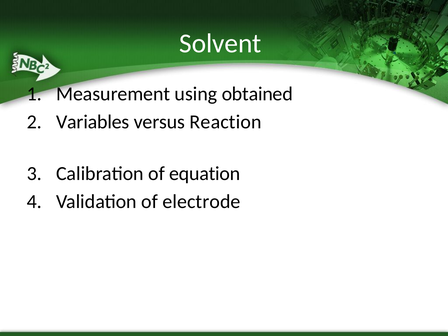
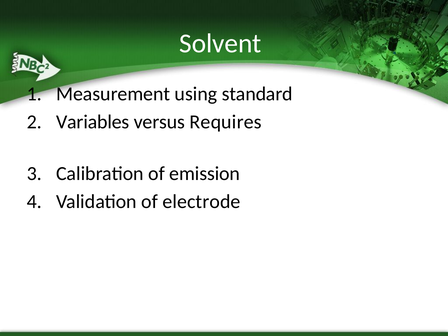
obtained: obtained -> standard
Reaction: Reaction -> Requires
equation: equation -> emission
